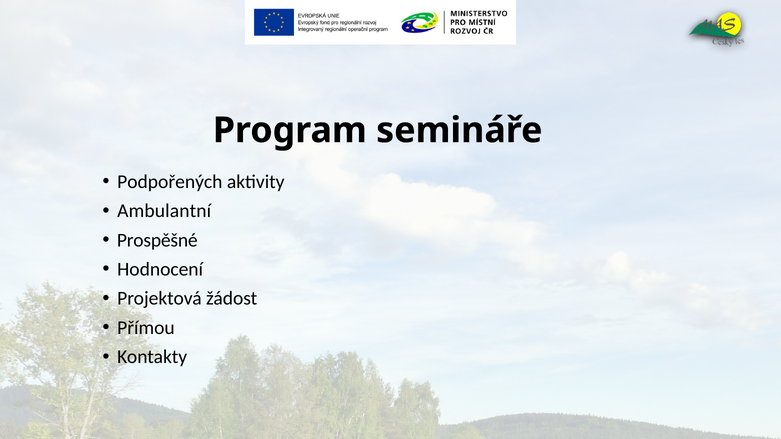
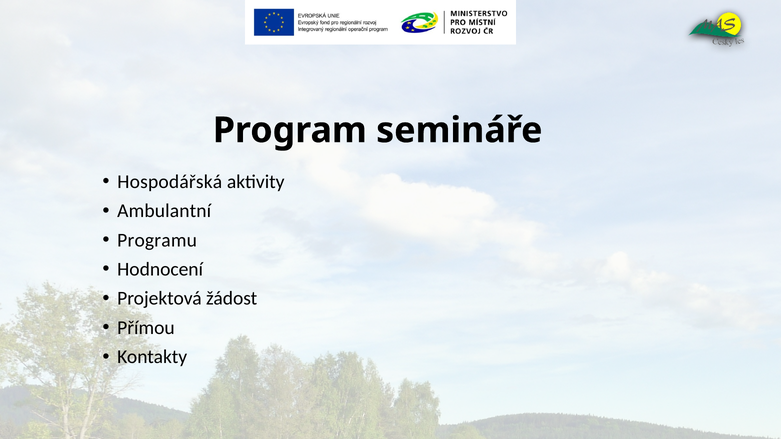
Podpořených: Podpořených -> Hospodářská
Prospěšné: Prospěšné -> Programu
